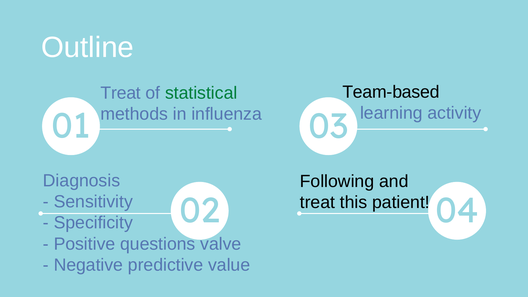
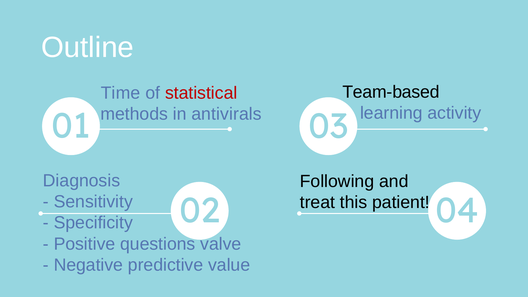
Treat at (121, 93): Treat -> Time
statistical colour: green -> red
influenza: influenza -> antivirals
